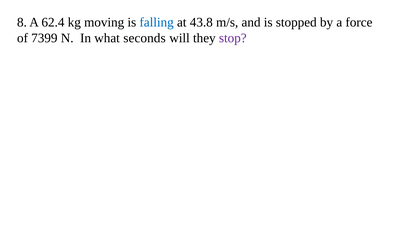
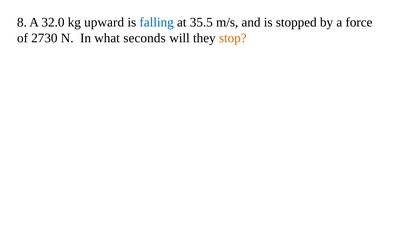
62.4: 62.4 -> 32.0
moving: moving -> upward
43.8: 43.8 -> 35.5
7399: 7399 -> 2730
stop colour: purple -> orange
